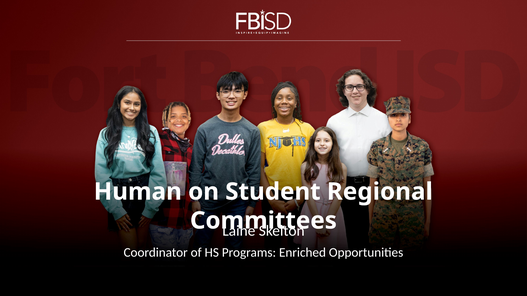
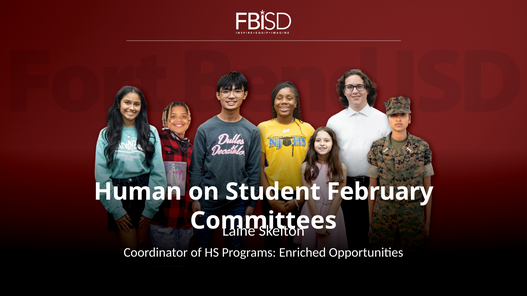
Regional: Regional -> February
